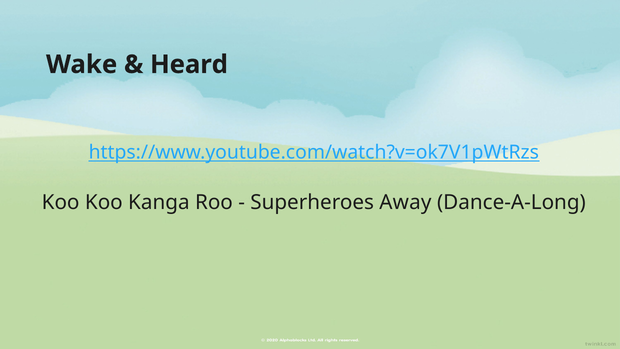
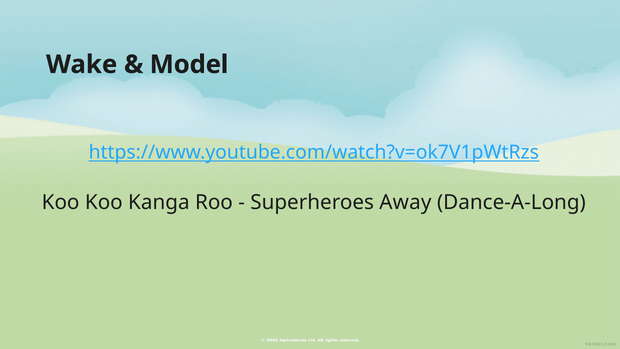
Heard: Heard -> Model
